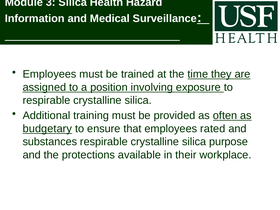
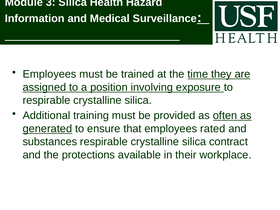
budgetary: budgetary -> generated
purpose: purpose -> contract
